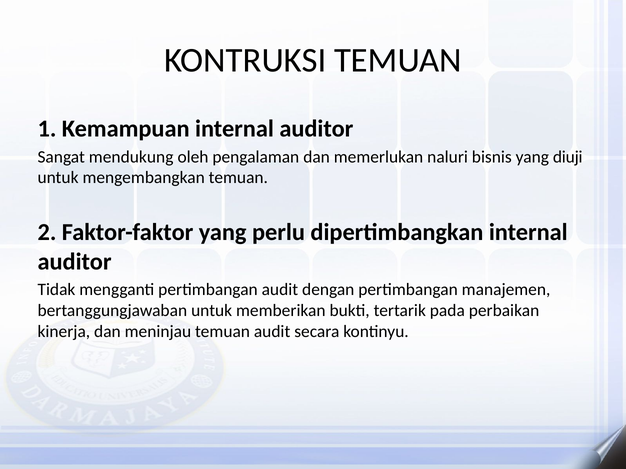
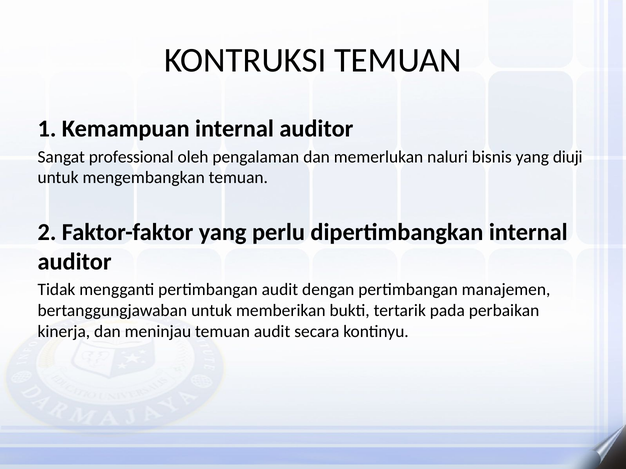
mendukung: mendukung -> professional
